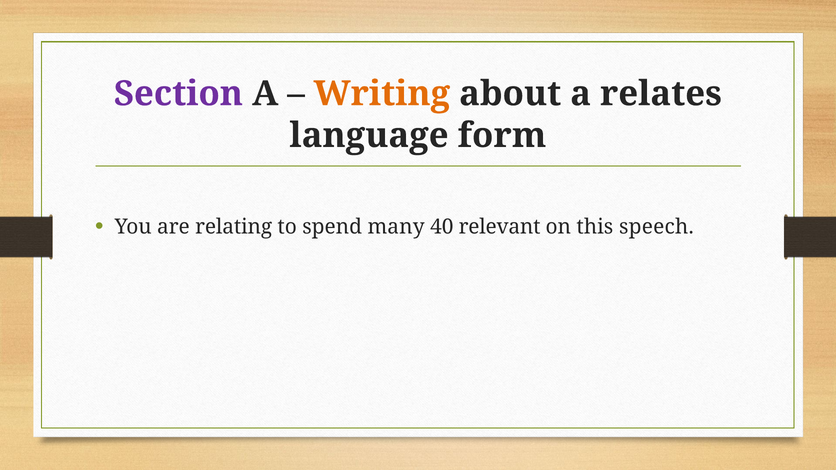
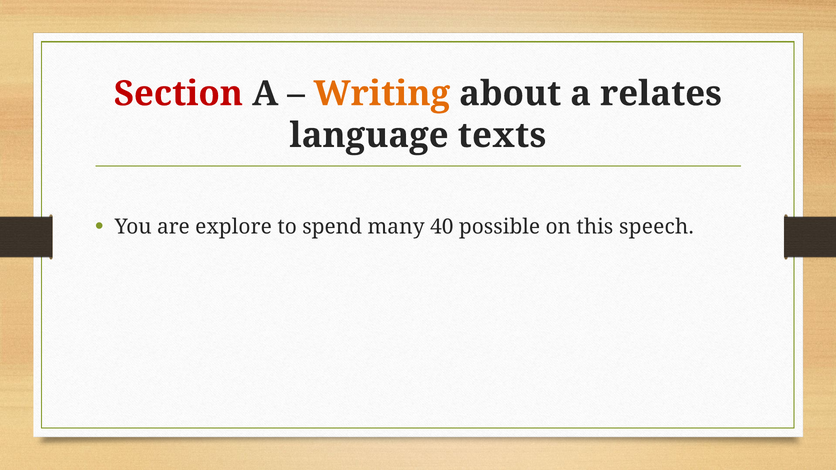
Section colour: purple -> red
form: form -> texts
relating: relating -> explore
relevant: relevant -> possible
